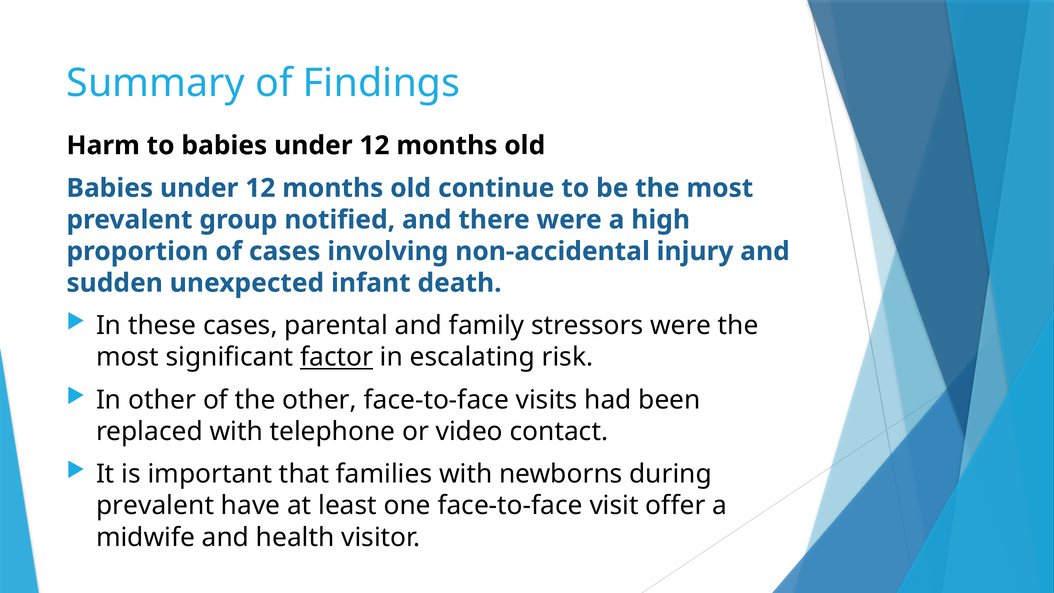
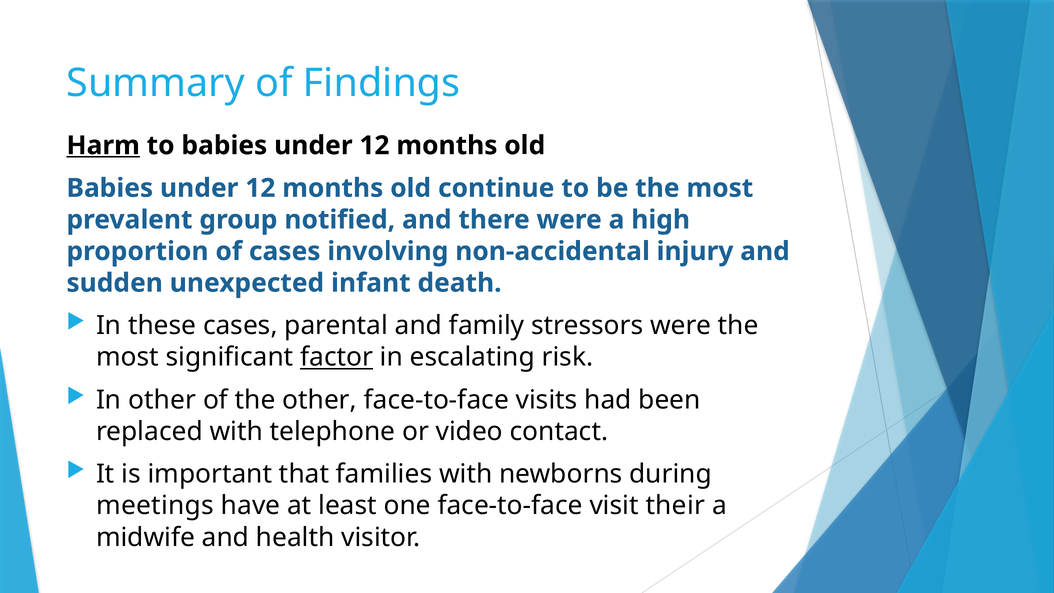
Harm underline: none -> present
prevalent at (155, 506): prevalent -> meetings
offer: offer -> their
